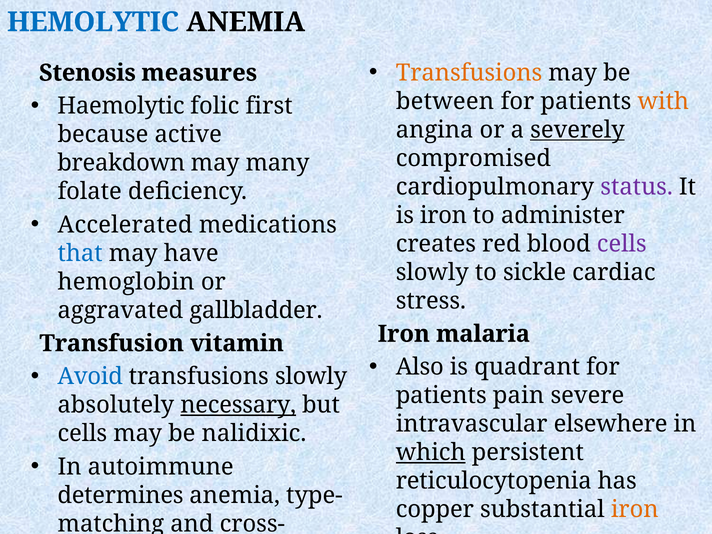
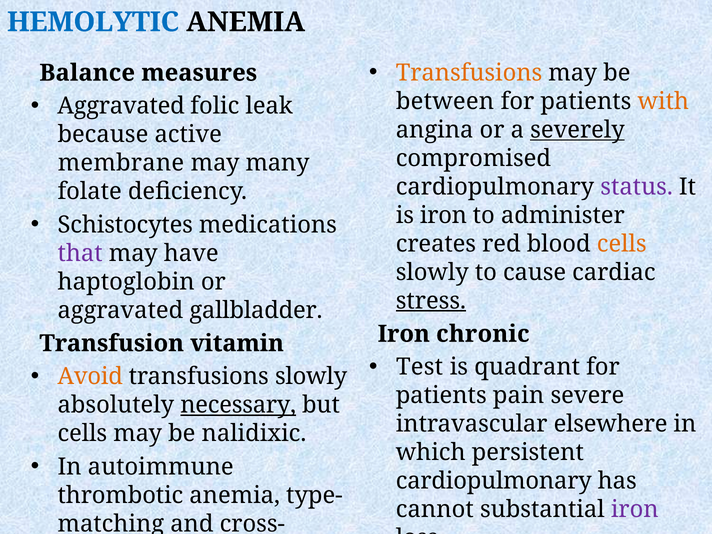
Stenosis: Stenosis -> Balance
Haemolytic at (121, 106): Haemolytic -> Aggravated
first: first -> leak
breakdown: breakdown -> membrane
Accelerated: Accelerated -> Schistocytes
cells at (622, 244) colour: purple -> orange
that colour: blue -> purple
sickle: sickle -> cause
hemoglobin: hemoglobin -> haptoglobin
stress underline: none -> present
malaria: malaria -> chronic
Also: Also -> Test
Avoid colour: blue -> orange
which underline: present -> none
reticulocytopenia at (494, 481): reticulocytopenia -> cardiopulmonary
determines: determines -> thrombotic
copper: copper -> cannot
iron at (635, 510) colour: orange -> purple
